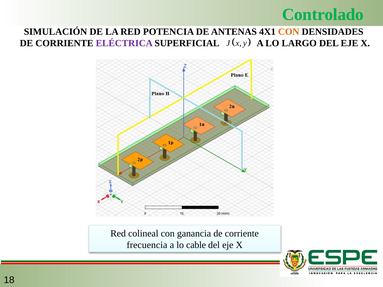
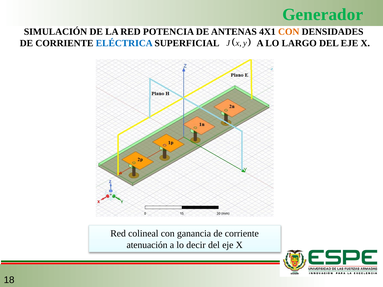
Controlado: Controlado -> Generador
ELÉCTRICA colour: purple -> blue
frecuencia: frecuencia -> atenuación
cable: cable -> decir
